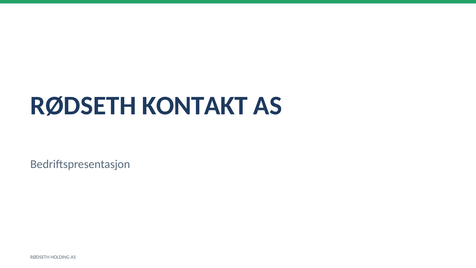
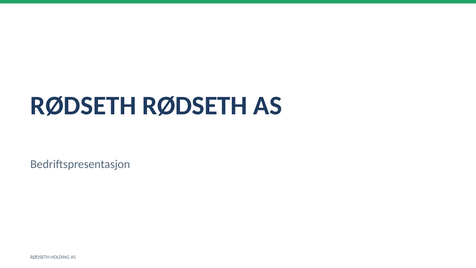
RØDSETH KONTAKT: KONTAKT -> RØDSETH
